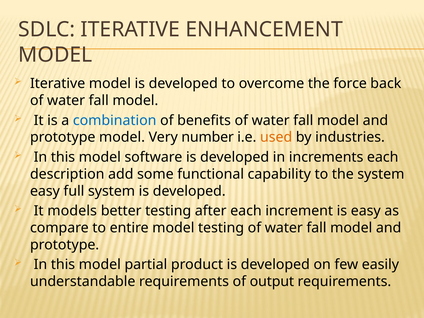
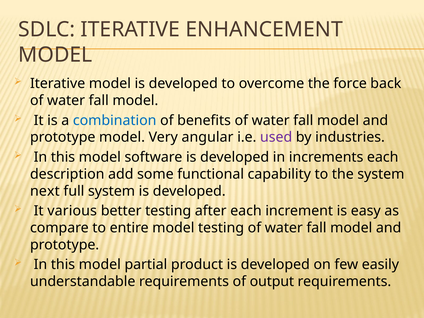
number: number -> angular
used colour: orange -> purple
easy at (45, 191): easy -> next
models: models -> various
